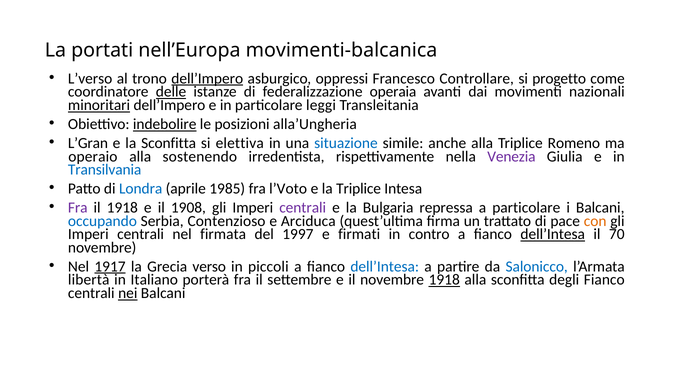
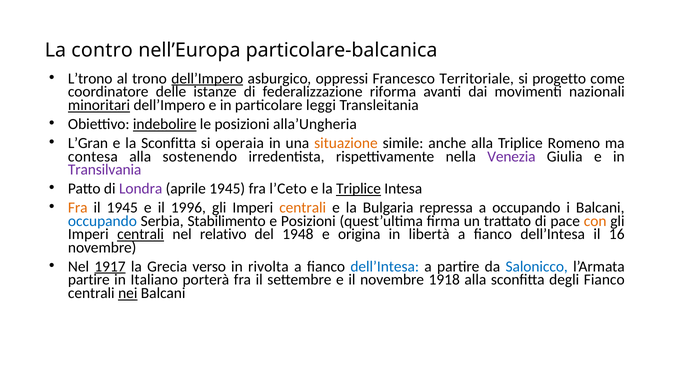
portati: portati -> contro
movimenti-balcanica: movimenti-balcanica -> particolare-balcanica
L’verso: L’verso -> L’trono
Controllare: Controllare -> Territoriale
delle underline: present -> none
operaia: operaia -> riforma
elettiva: elettiva -> operaia
situazione colour: blue -> orange
operaio: operaio -> contesa
Transilvania colour: blue -> purple
Londra colour: blue -> purple
aprile 1985: 1985 -> 1945
l’Voto: l’Voto -> l’Ceto
Triplice at (359, 188) underline: none -> present
Fra at (78, 207) colour: purple -> orange
il 1918: 1918 -> 1945
1908: 1908 -> 1996
centrali at (303, 207) colour: purple -> orange
a particolare: particolare -> occupando
Contenzioso: Contenzioso -> Stabilimento
e Arciduca: Arciduca -> Posizioni
centrali at (141, 234) underline: none -> present
firmata: firmata -> relativo
1997: 1997 -> 1948
firmati: firmati -> origina
contro: contro -> libertà
dell’Intesa at (553, 234) underline: present -> none
70: 70 -> 16
piccoli: piccoli -> rivolta
libertà at (89, 280): libertà -> partire
1918 at (444, 280) underline: present -> none
